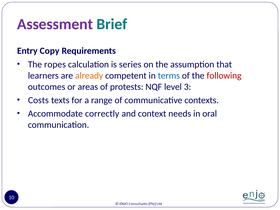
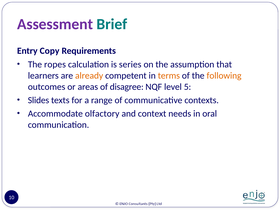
terms colour: blue -> orange
following colour: red -> orange
protests: protests -> disagree
3: 3 -> 5
Costs: Costs -> Slides
correctly: correctly -> olfactory
